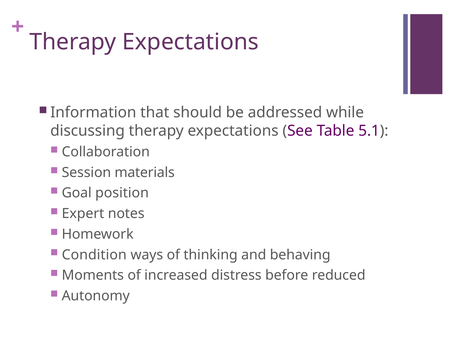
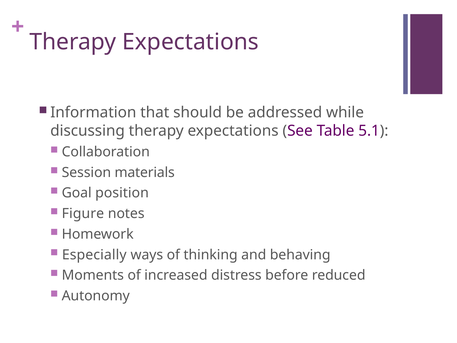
Expert: Expert -> Figure
Condition: Condition -> Especially
